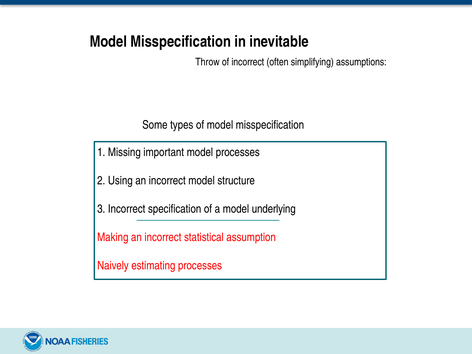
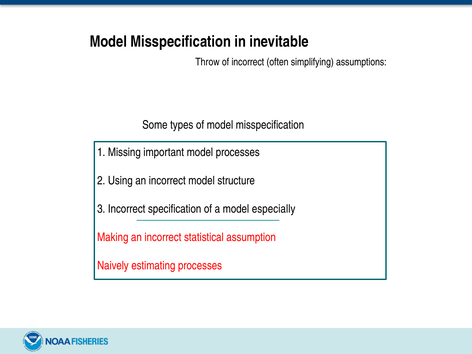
underlying: underlying -> especially
